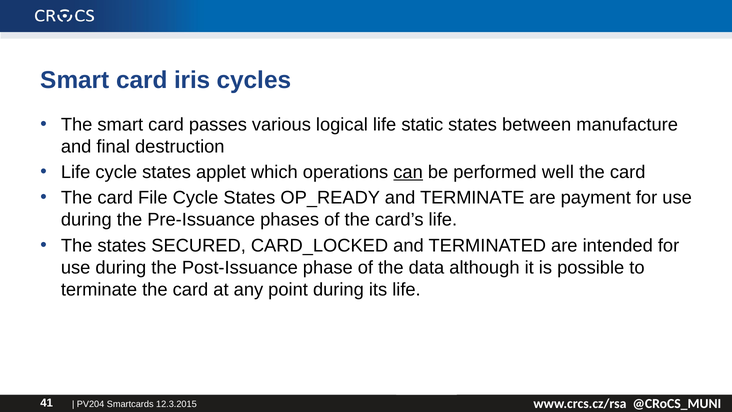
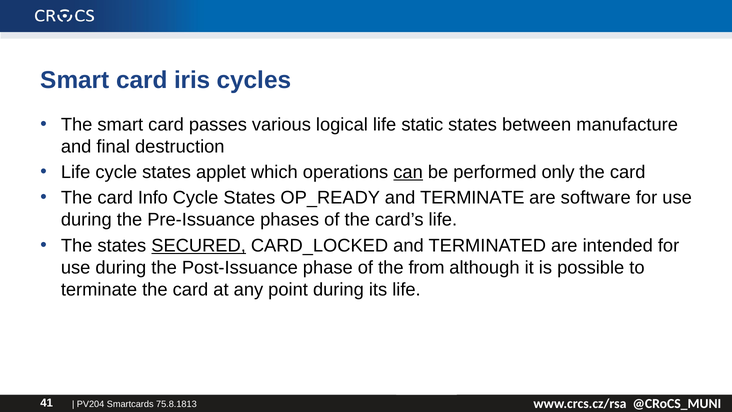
well: well -> only
File: File -> Info
payment: payment -> software
SECURED underline: none -> present
data: data -> from
12.3.2015: 12.3.2015 -> 75.8.1813
